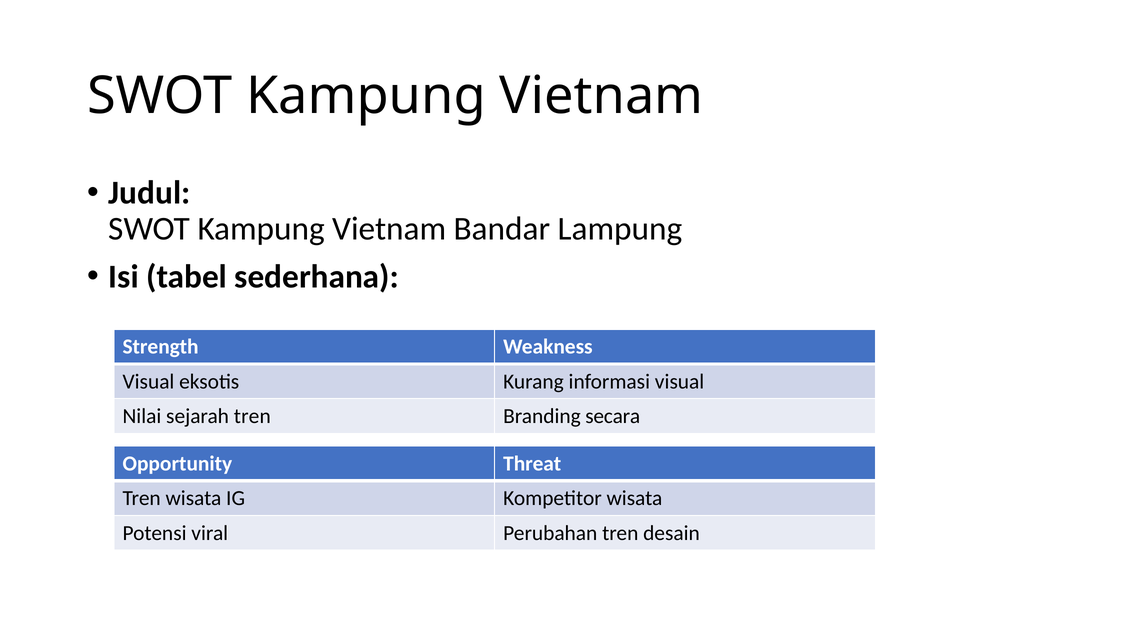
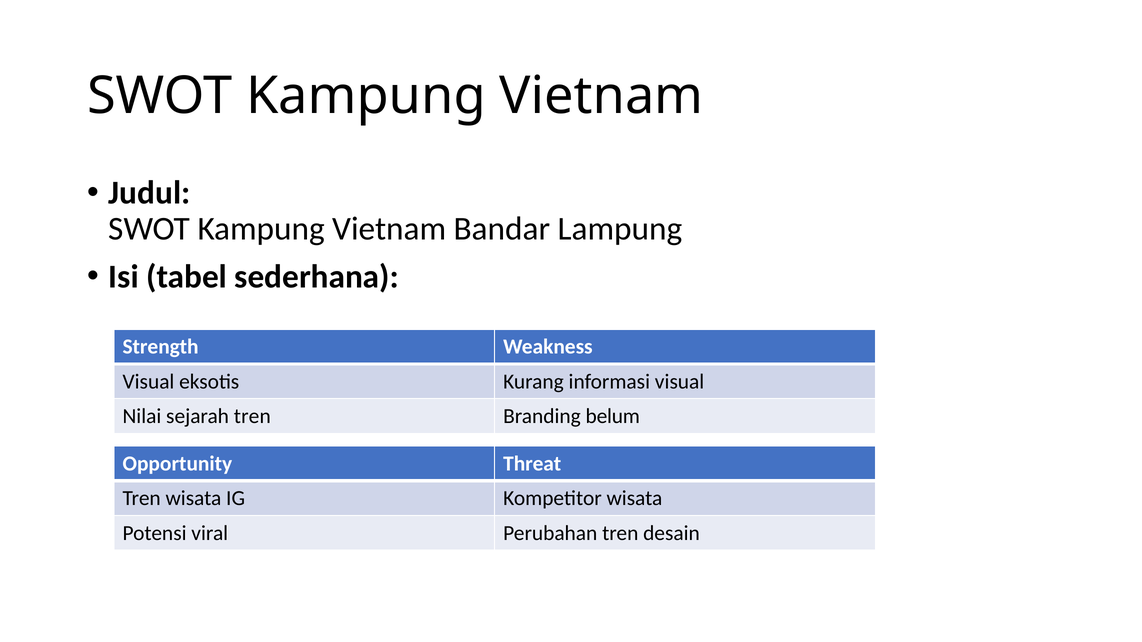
secara: secara -> belum
